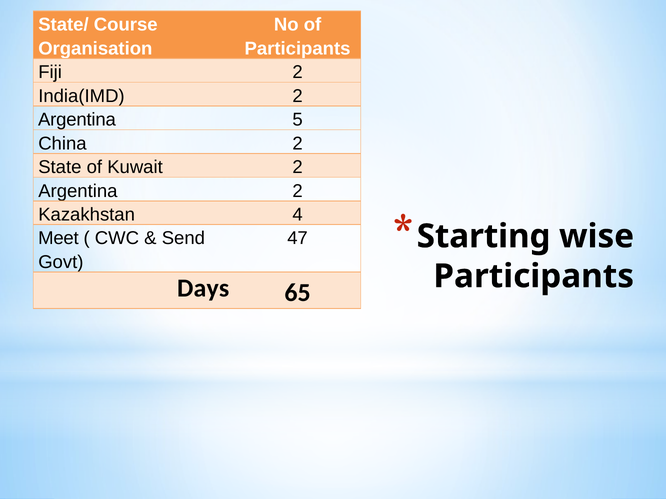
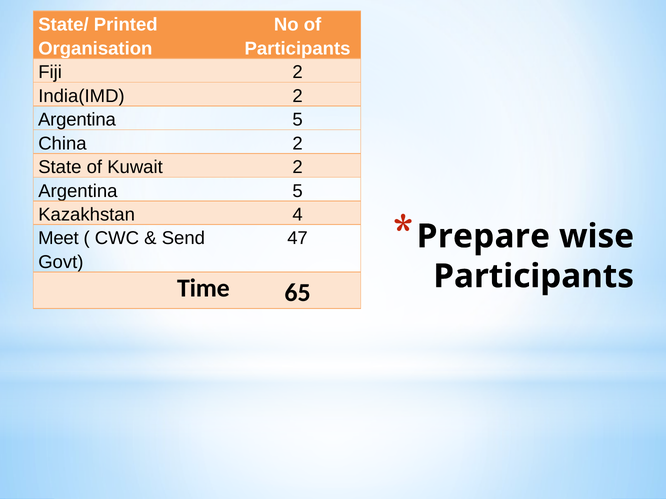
Course: Course -> Printed
2 at (298, 191): 2 -> 5
Starting: Starting -> Prepare
Days: Days -> Time
